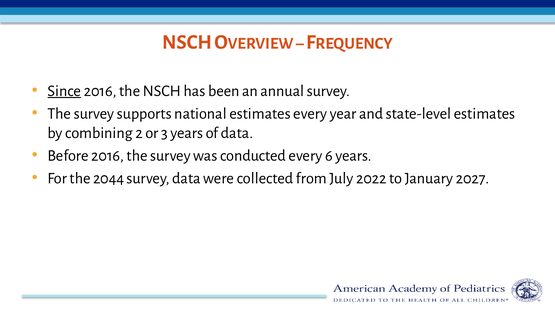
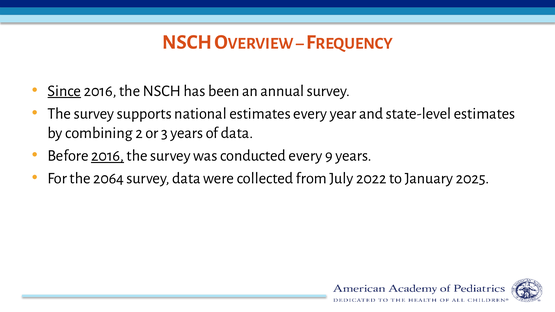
2016 at (108, 156) underline: none -> present
6: 6 -> 9
2044: 2044 -> 2064
2027: 2027 -> 2025
